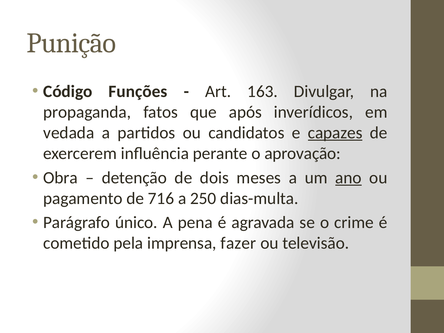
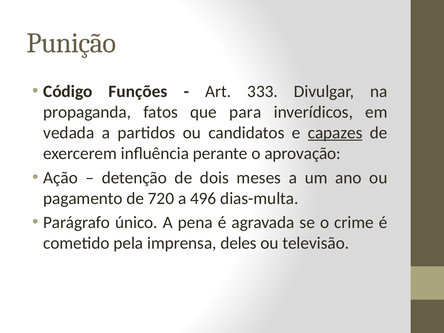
163: 163 -> 333
após: após -> para
Obra: Obra -> Ação
ano underline: present -> none
716: 716 -> 720
250: 250 -> 496
fazer: fazer -> deles
